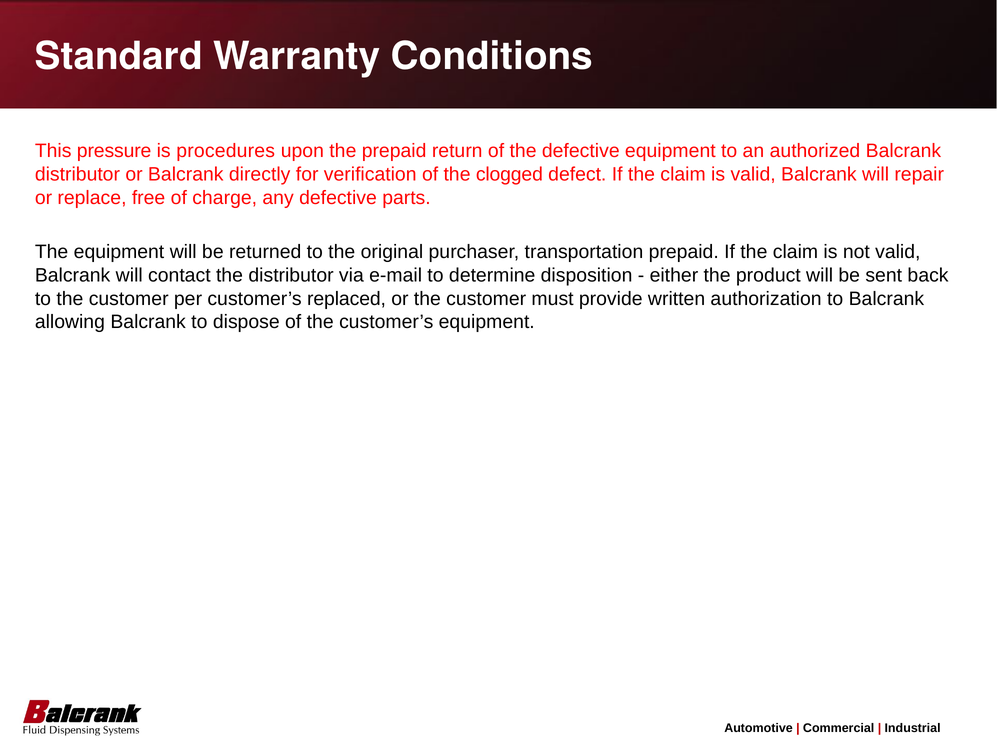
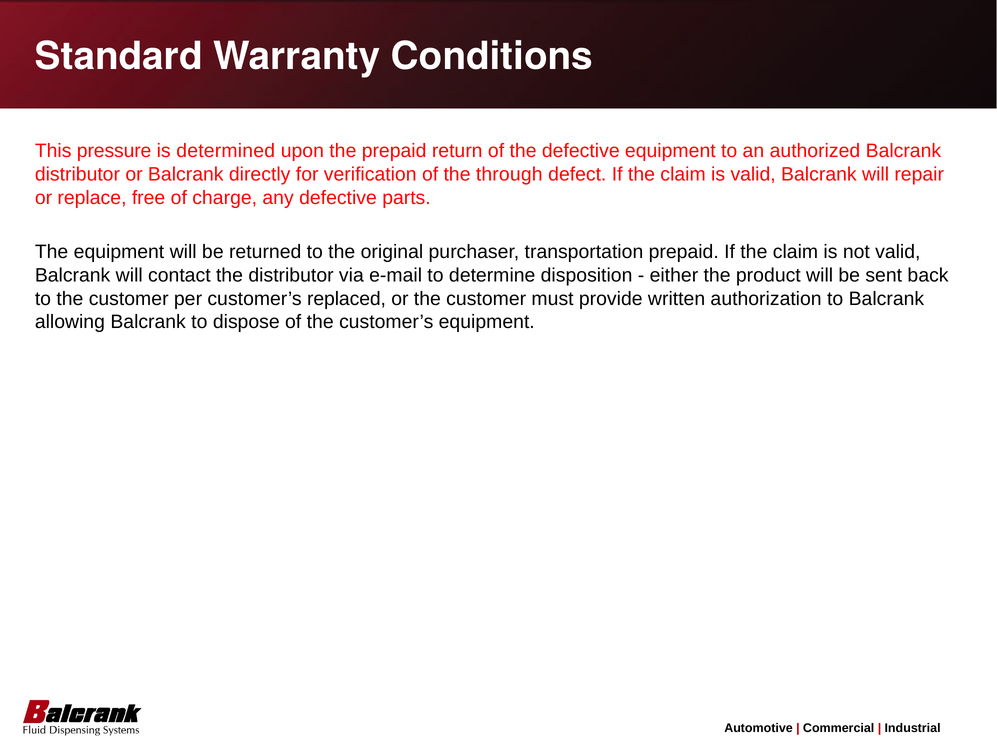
procedures: procedures -> determined
clogged: clogged -> through
